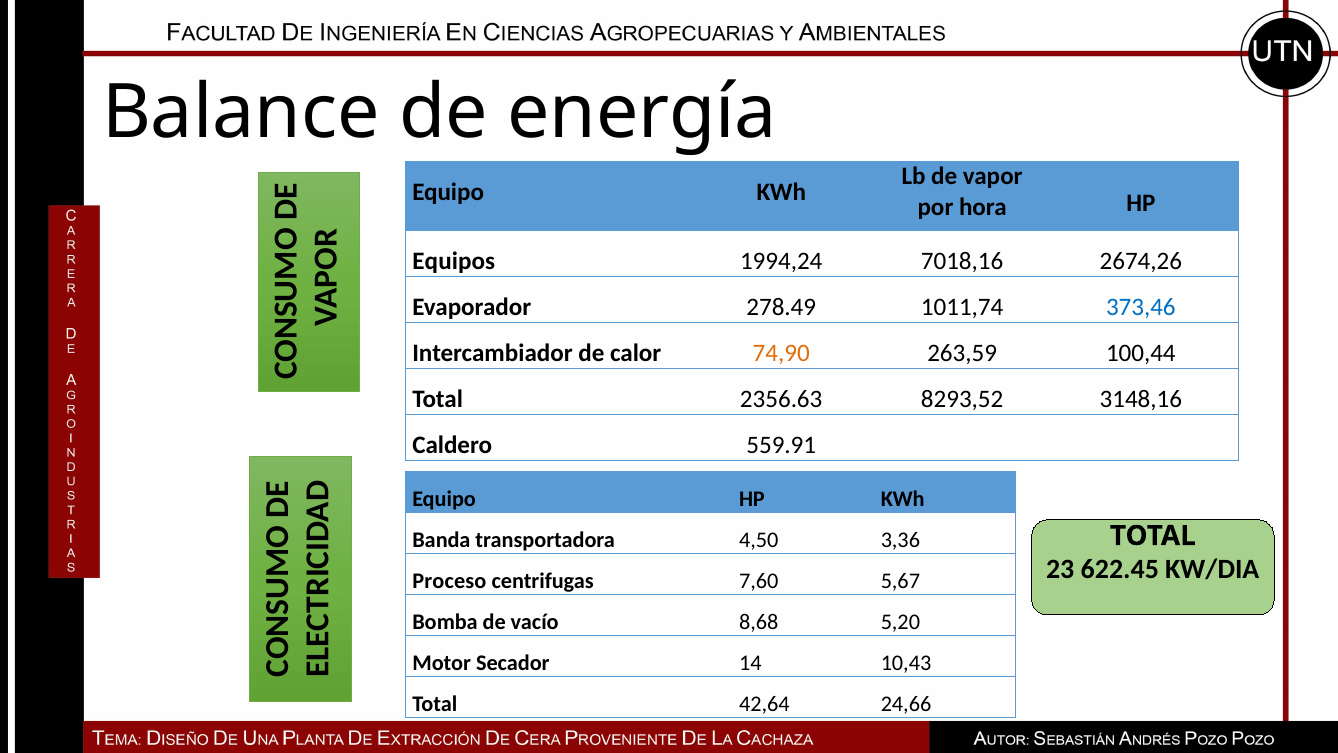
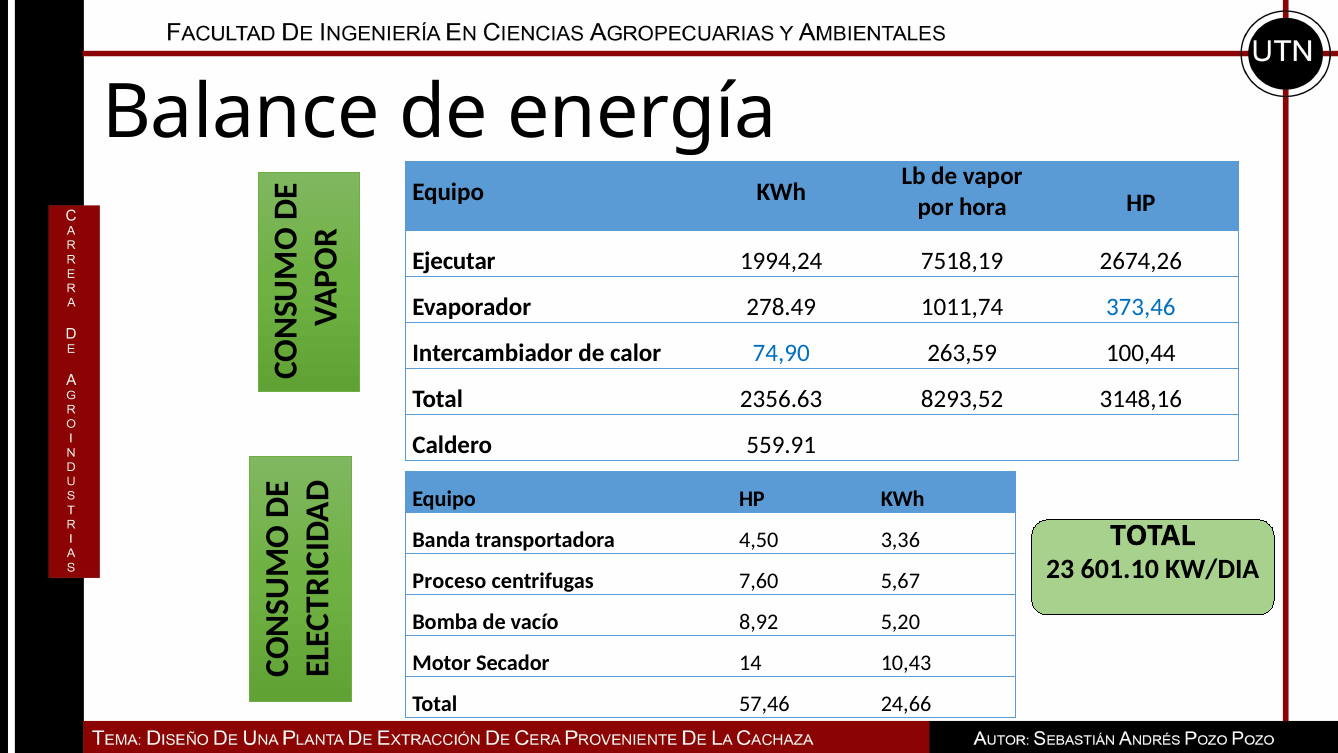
Equipos: Equipos -> Ejecutar
7018,16: 7018,16 -> 7518,19
74,90 colour: orange -> blue
622.45: 622.45 -> 601.10
8,68: 8,68 -> 8,92
42,64: 42,64 -> 57,46
